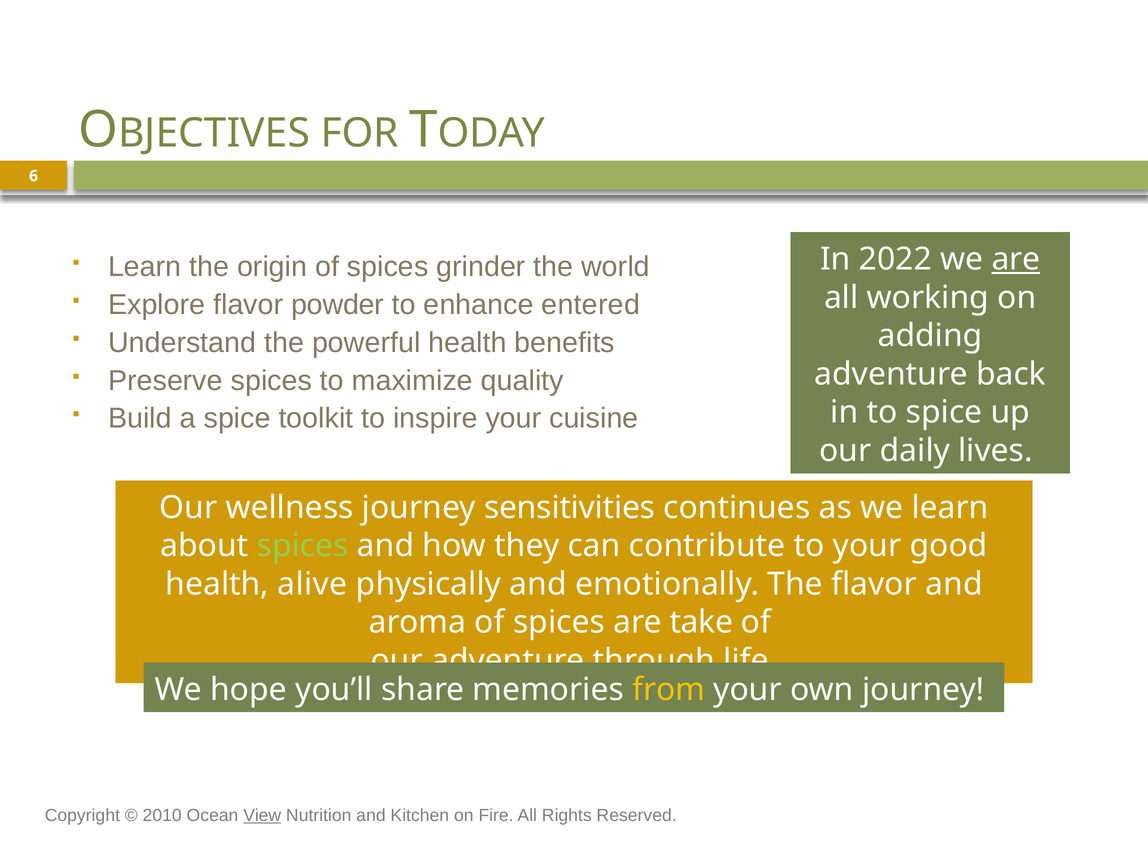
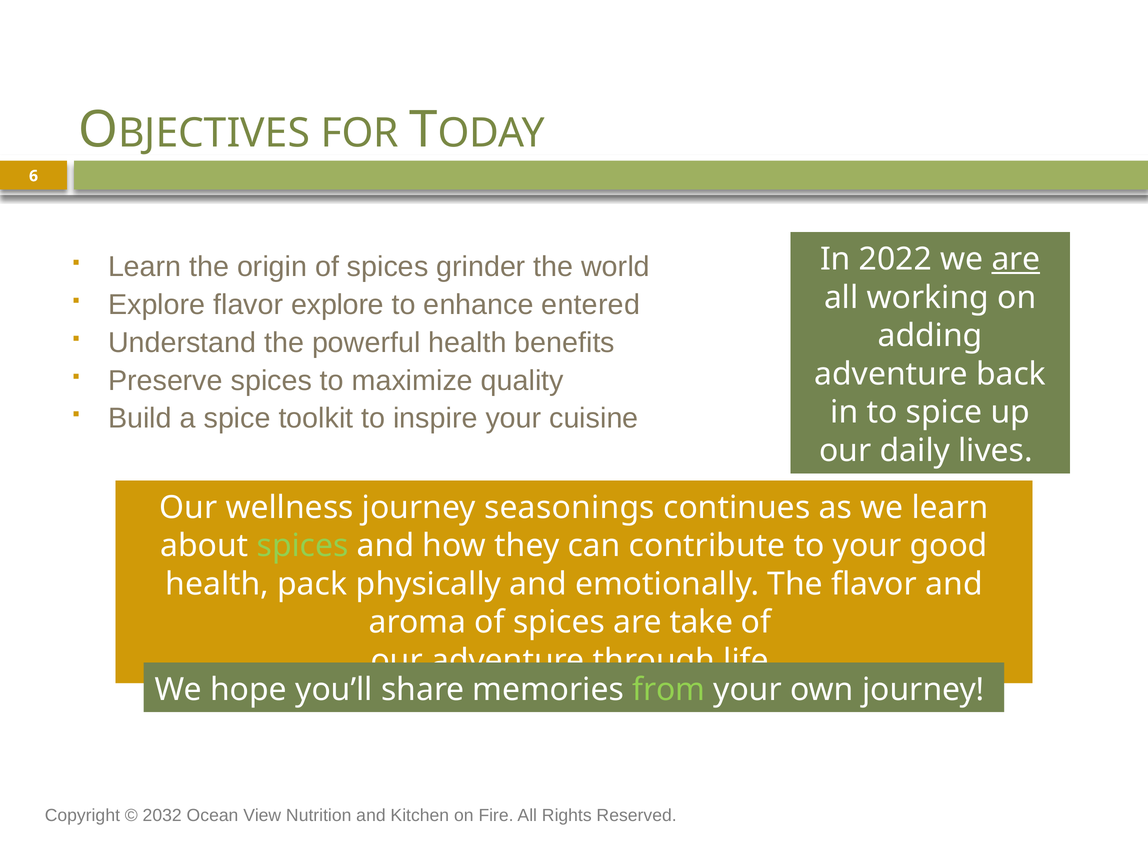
flavor powder: powder -> explore
sensitivities: sensitivities -> seasonings
alive: alive -> pack
from colour: yellow -> light green
2010: 2010 -> 2032
View underline: present -> none
